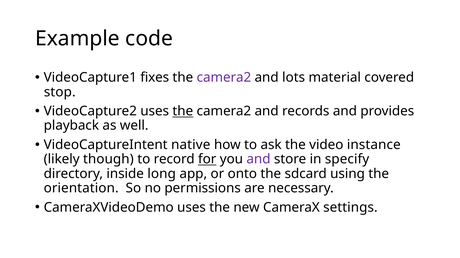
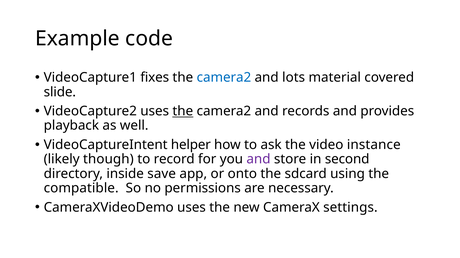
camera2 at (224, 78) colour: purple -> blue
stop: stop -> slide
native: native -> helper
for underline: present -> none
specify: specify -> second
long: long -> save
orientation: orientation -> compatible
